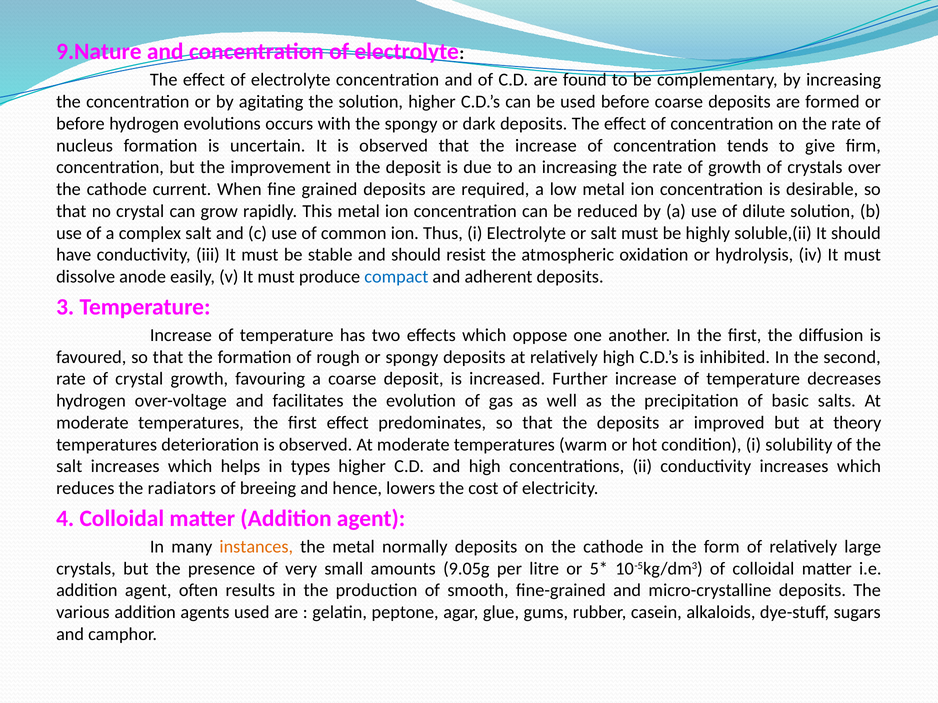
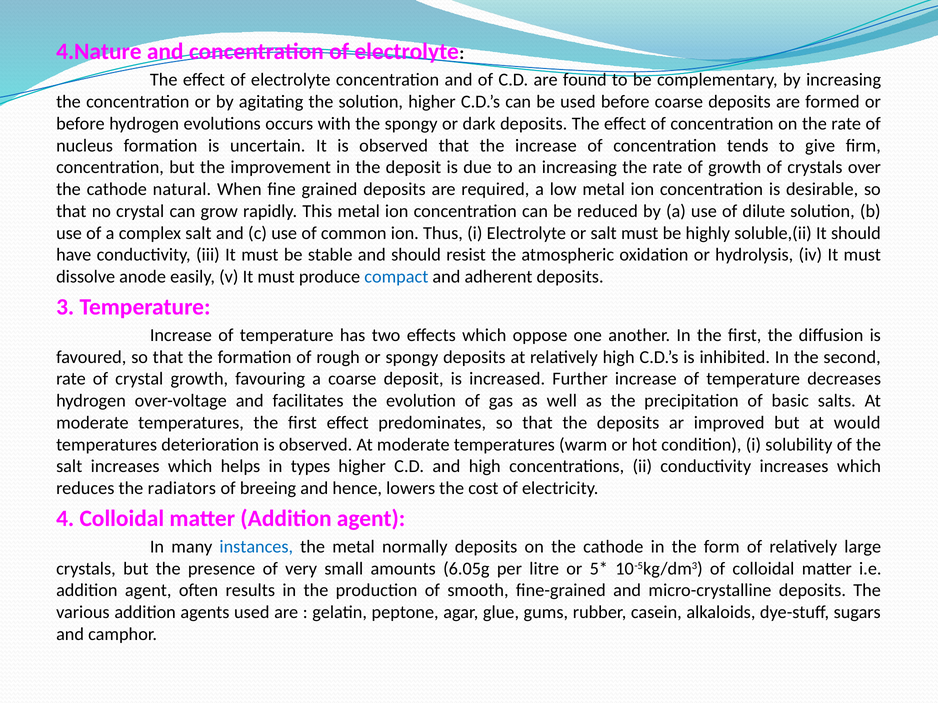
9.Nature: 9.Nature -> 4.Nature
current: current -> natural
theory: theory -> would
instances colour: orange -> blue
9.05g: 9.05g -> 6.05g
